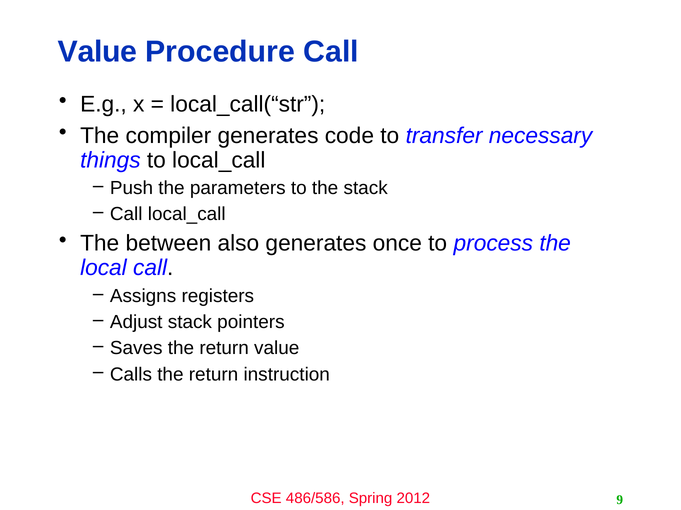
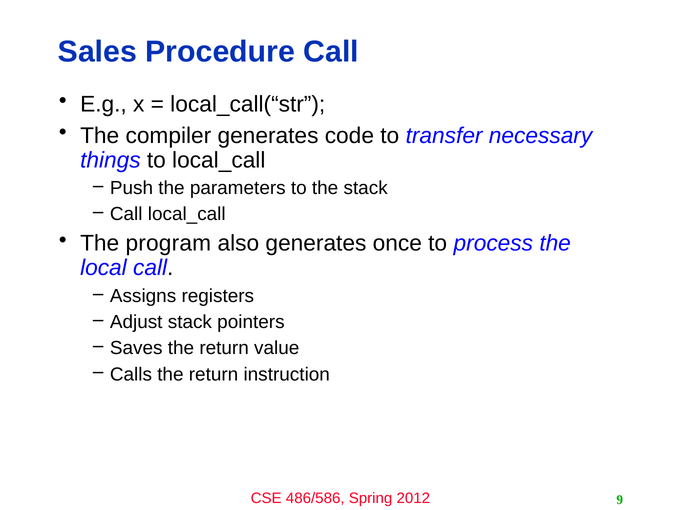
Value at (98, 52): Value -> Sales
between: between -> program
